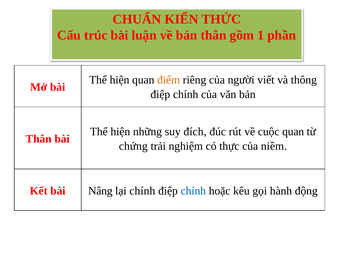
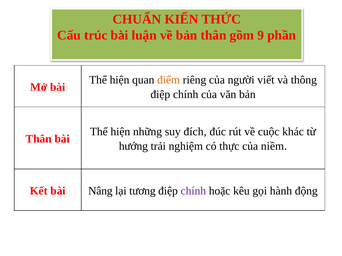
1: 1 -> 9
cuộc quan: quan -> khác
chứng: chứng -> hướng
lại chính: chính -> tương
chính at (193, 191) colour: blue -> purple
